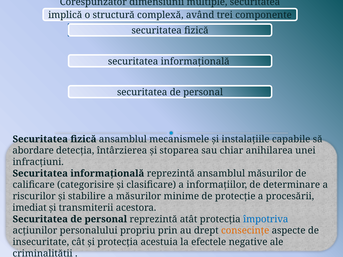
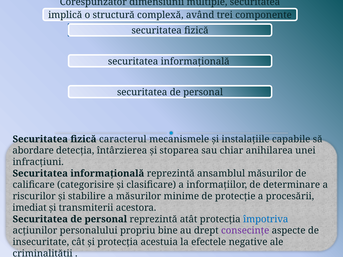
fizică ansamblul: ansamblul -> caracterul
prin: prin -> bine
consecinţe colour: orange -> purple
